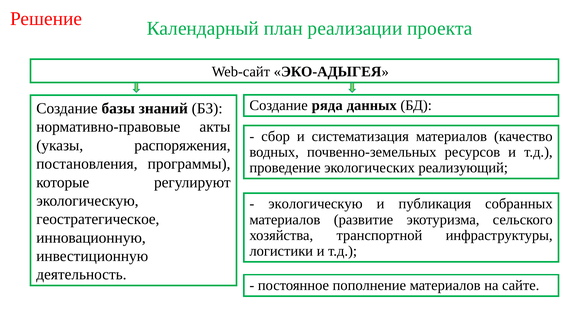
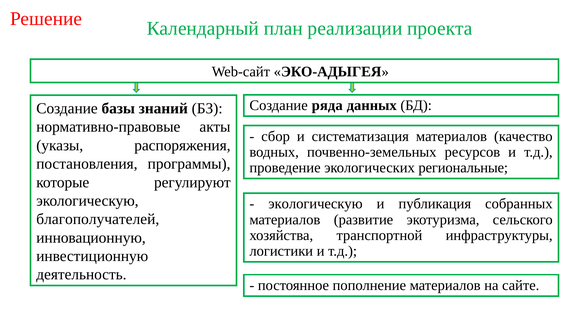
реализующий: реализующий -> региональные
геостратегическое: геостратегическое -> благополучателей
